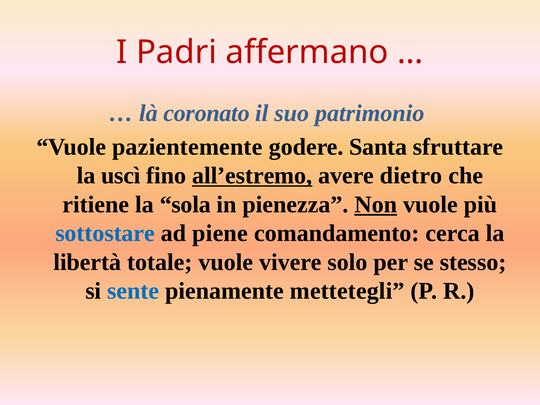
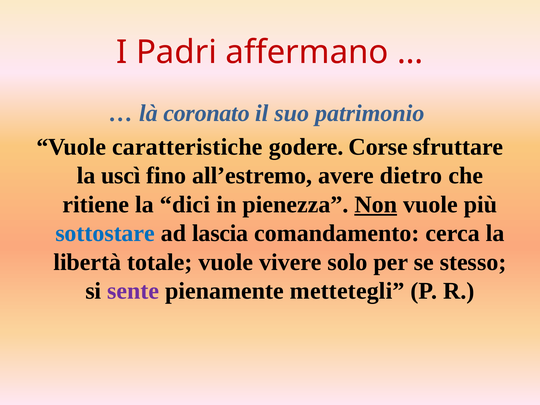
pazientemente: pazientemente -> caratteristiche
Santa: Santa -> Corse
all’estremo underline: present -> none
sola: sola -> dici
piene: piene -> lascia
sente colour: blue -> purple
